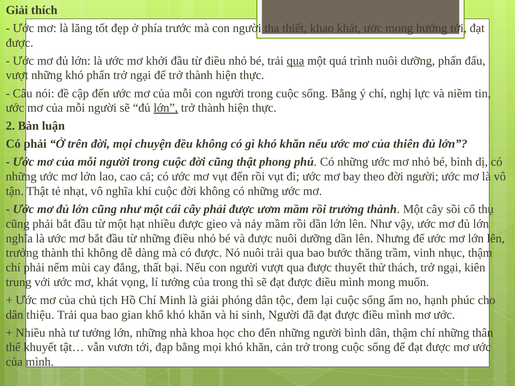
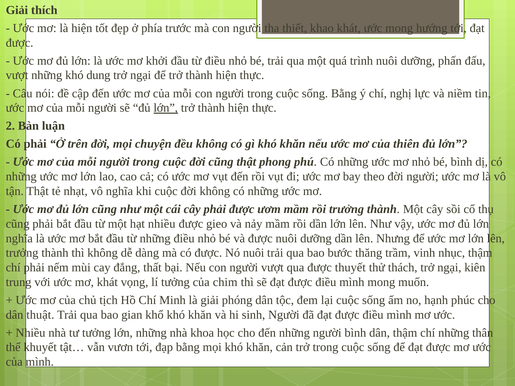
là lăng: lăng -> hiện
qua at (295, 61) underline: present -> none
khó phấn: phấn -> dung
của trong: trong -> chim
thiệu: thiệu -> thuật
